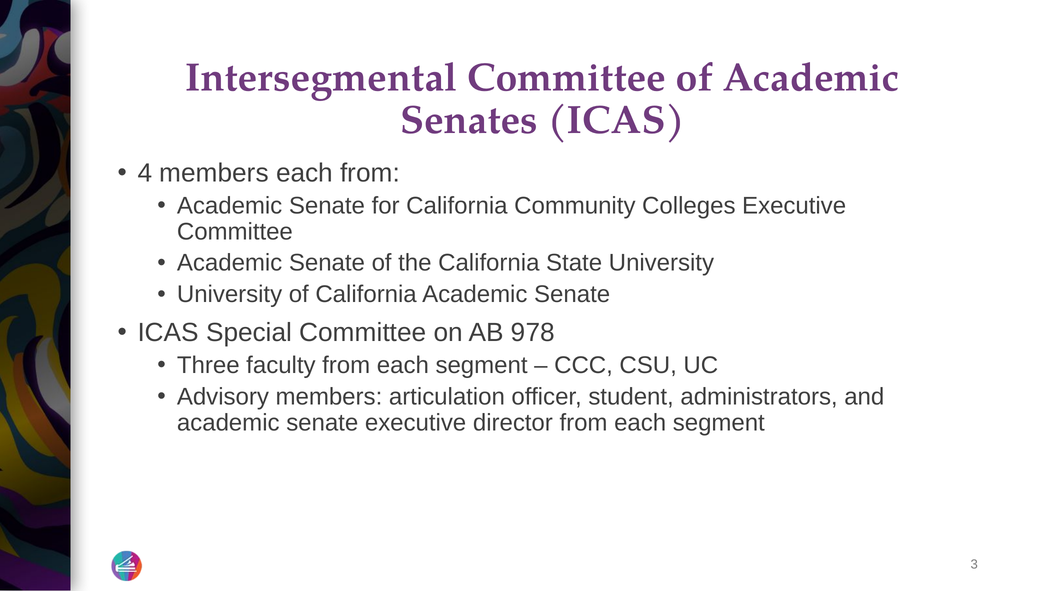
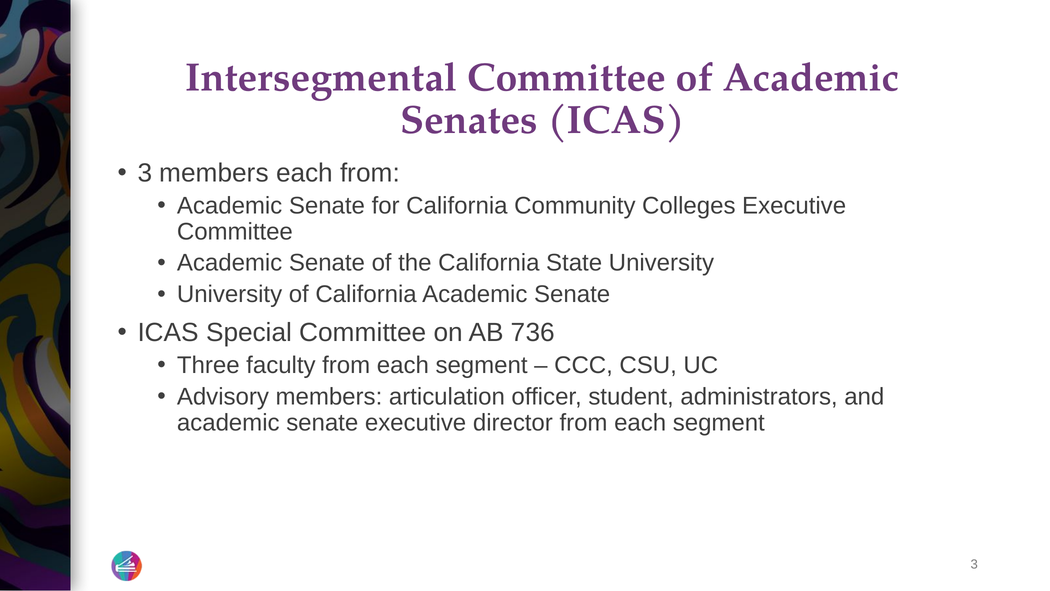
4 at (145, 173): 4 -> 3
978: 978 -> 736
